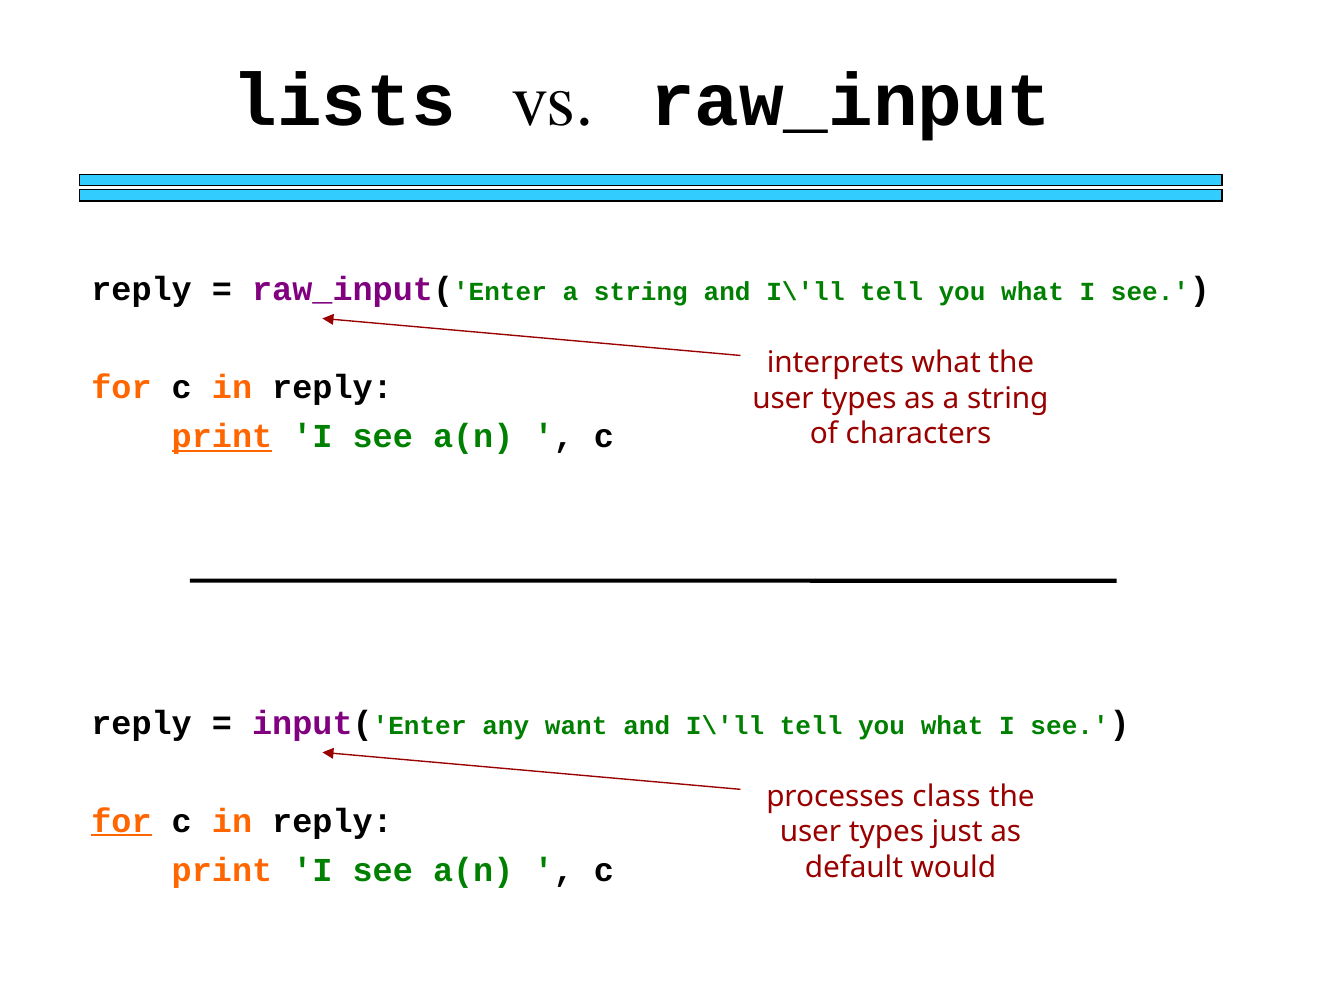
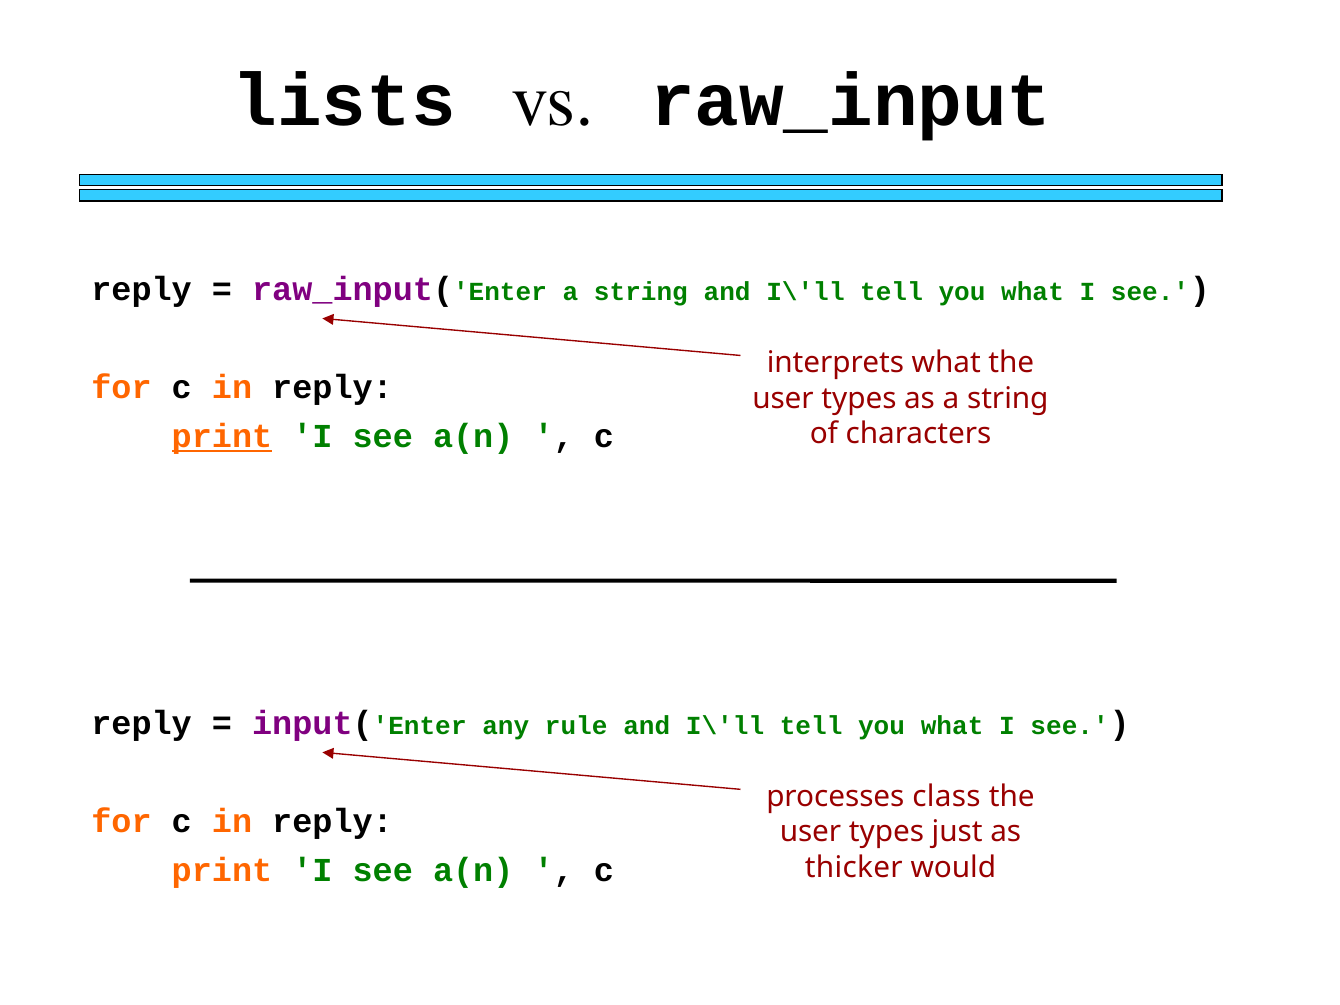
want: want -> rule
for at (121, 821) underline: present -> none
default: default -> thicker
